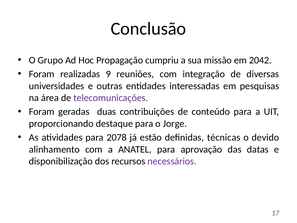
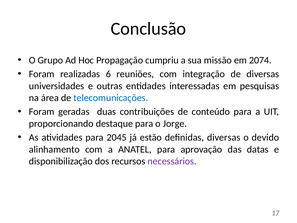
2042: 2042 -> 2074
9: 9 -> 6
telecomunicações colour: purple -> blue
2078: 2078 -> 2045
definidas técnicas: técnicas -> diversas
